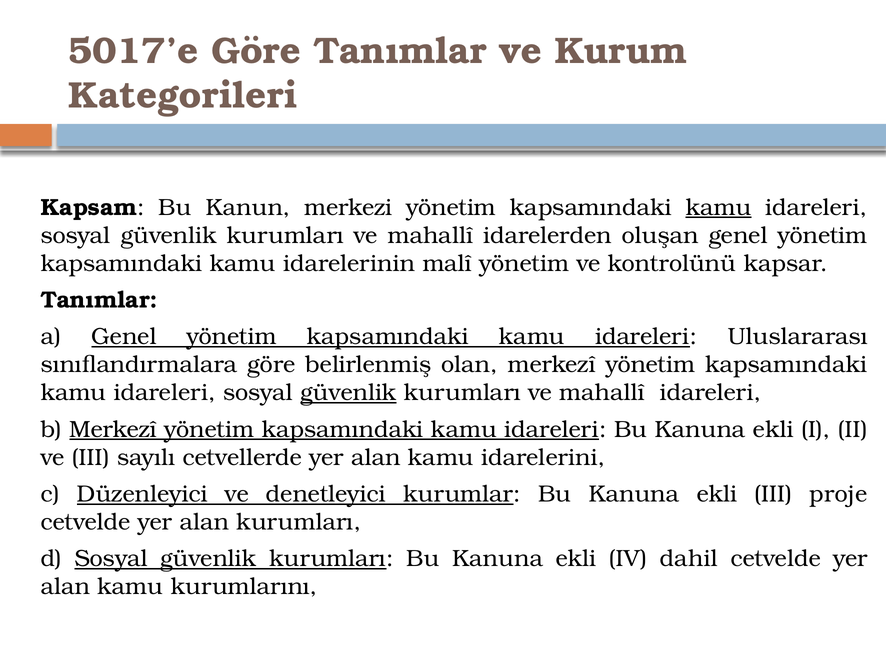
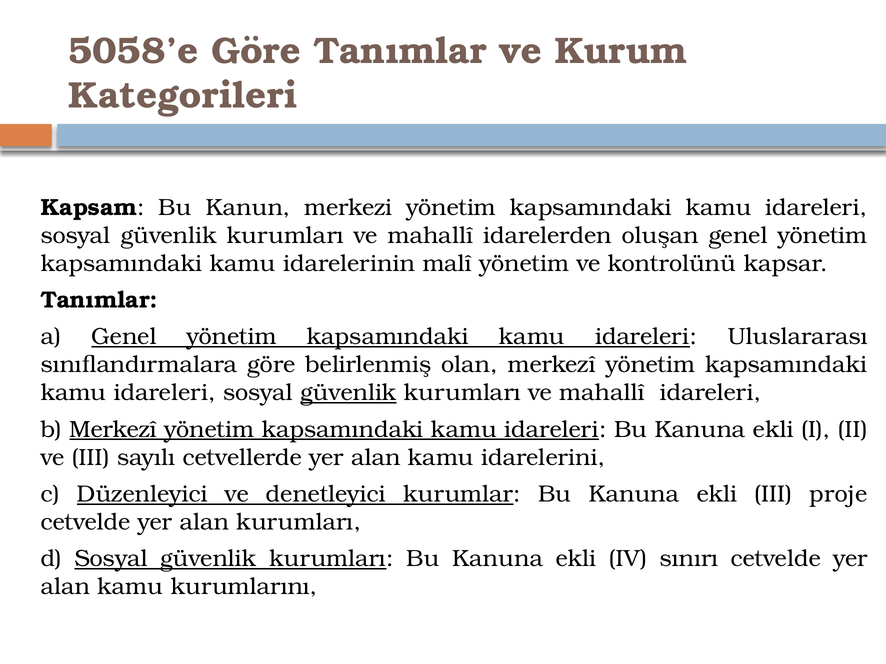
5017’e: 5017’e -> 5058’e
kamu at (719, 208) underline: present -> none
dahil: dahil -> sınırı
